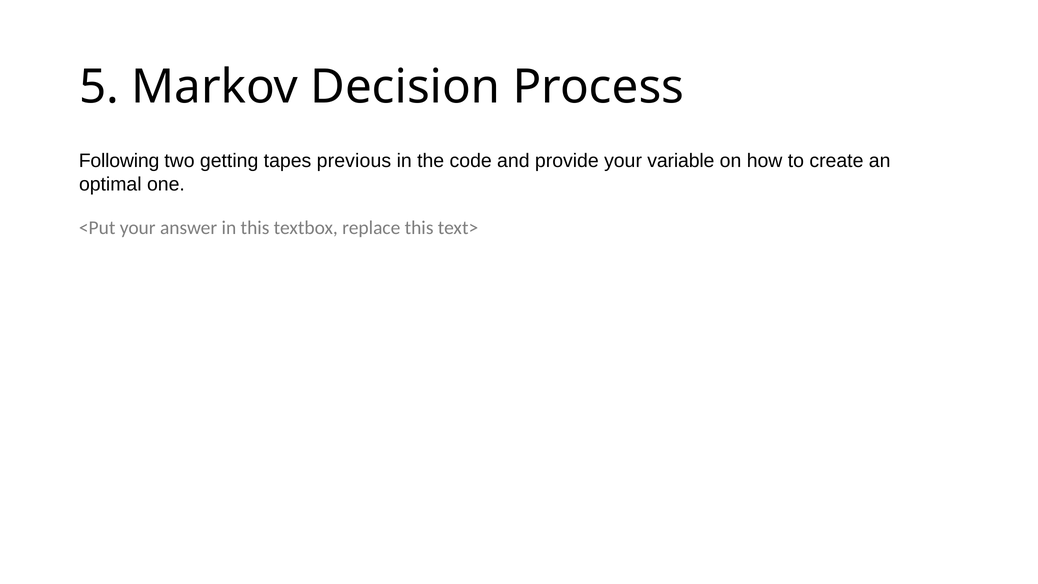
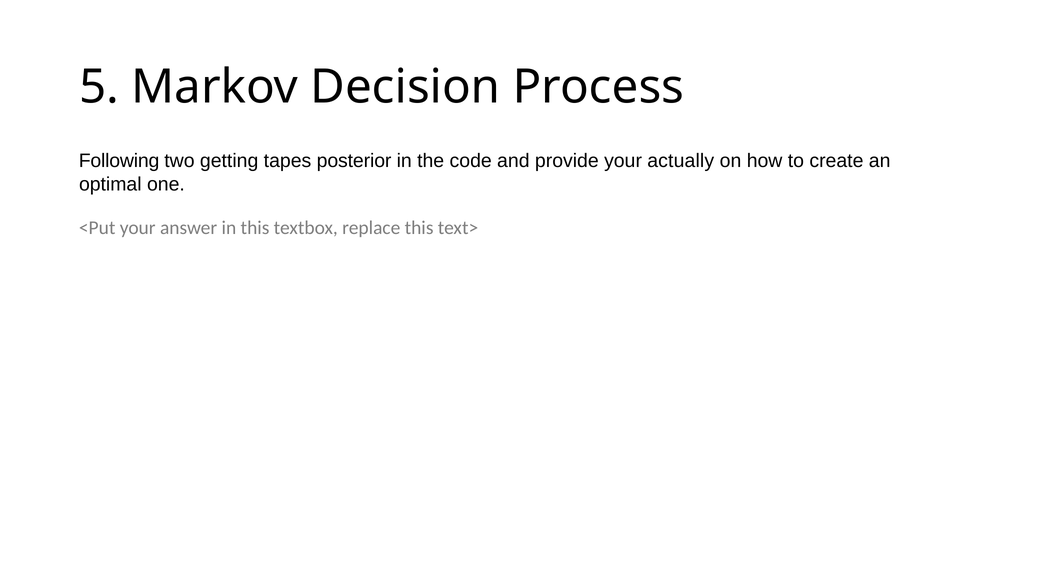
previous: previous -> posterior
variable: variable -> actually
